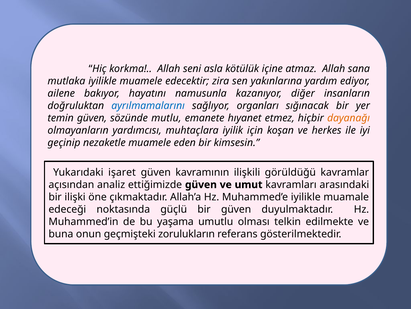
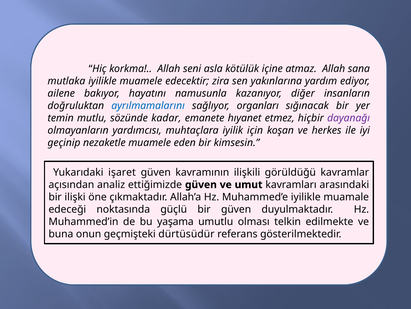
temin güven: güven -> mutlu
mutlu: mutlu -> kadar
dayanağı colour: orange -> purple
zorulukların: zorulukların -> dürtüsüdür
